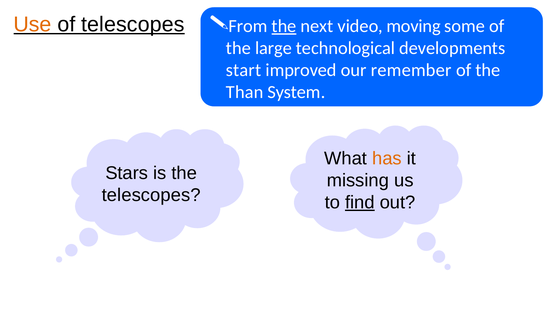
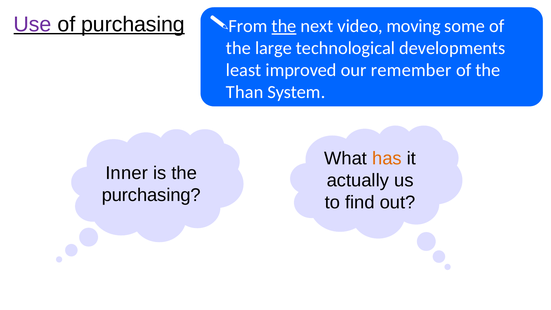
Use colour: orange -> purple
of telescopes: telescopes -> purchasing
start: start -> least
Stars: Stars -> Inner
missing: missing -> actually
telescopes at (151, 195): telescopes -> purchasing
find underline: present -> none
